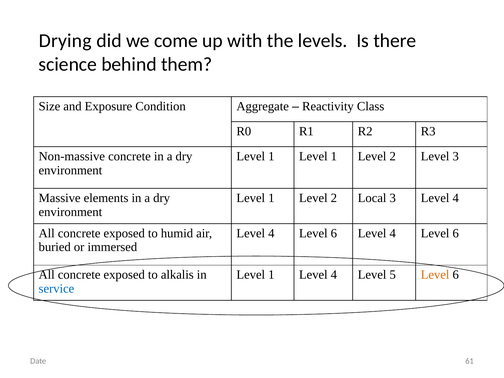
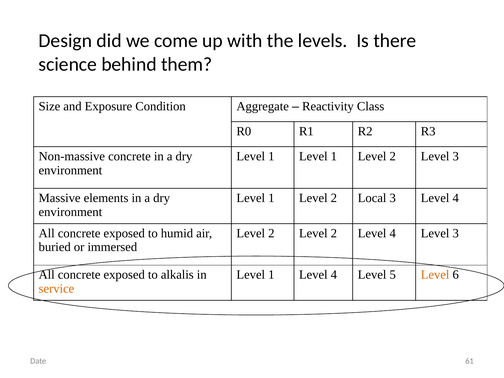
Drying: Drying -> Design
4 at (271, 233): 4 -> 2
6 at (334, 233): 6 -> 2
6 at (456, 233): 6 -> 3
service colour: blue -> orange
